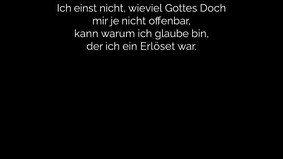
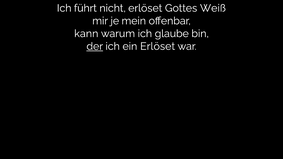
einst: einst -> führt
nicht wieviel: wieviel -> erlöset
Doch: Doch -> Weiß
je nicht: nicht -> mein
der underline: none -> present
